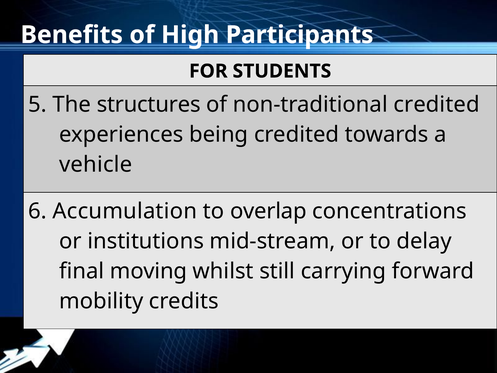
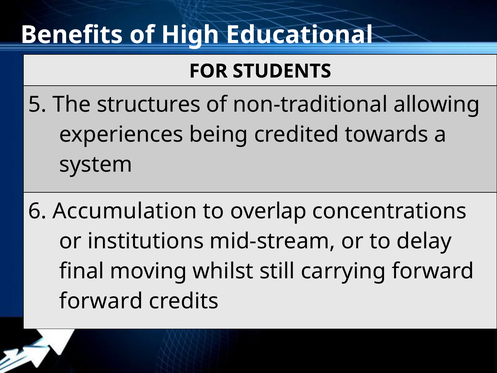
Participants: Participants -> Educational
non-traditional credited: credited -> allowing
vehicle: vehicle -> system
mobility at (101, 301): mobility -> forward
